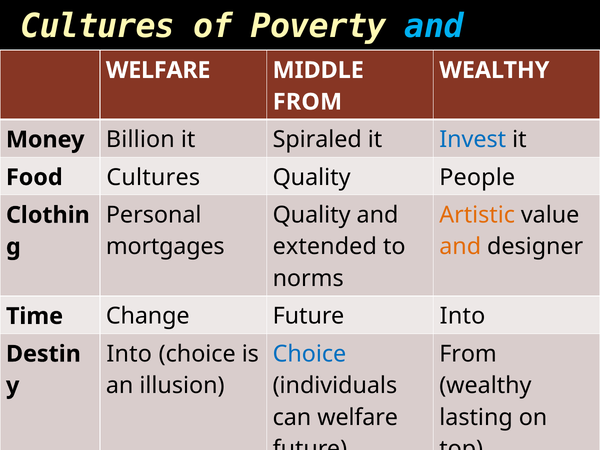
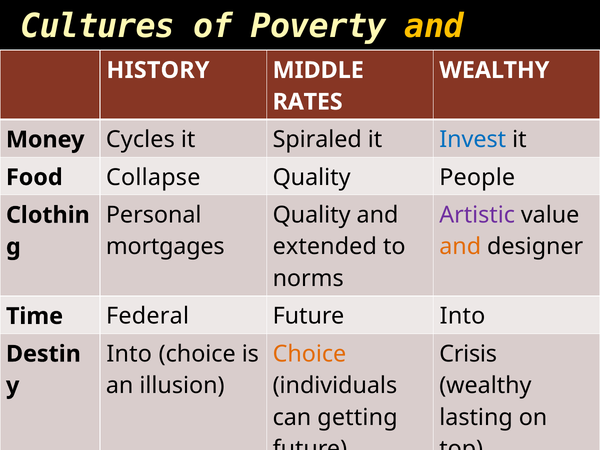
and at (434, 26) colour: light blue -> yellow
WELFARE at (158, 70): WELFARE -> HISTORY
FROM at (307, 102): FROM -> RATES
Billion: Billion -> Cycles
Food Cultures: Cultures -> Collapse
Artistic colour: orange -> purple
Change: Change -> Federal
Choice at (309, 354) colour: blue -> orange
From at (468, 354): From -> Crisis
can welfare: welfare -> getting
